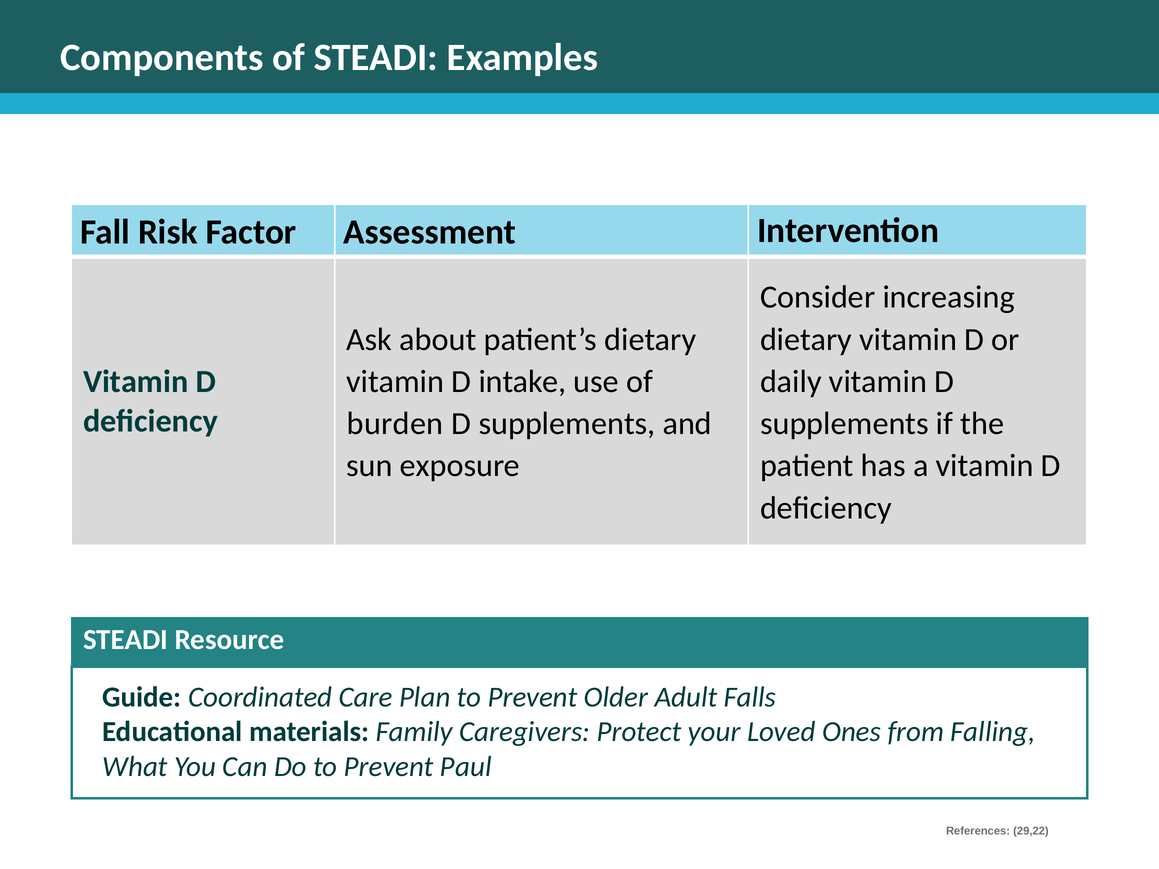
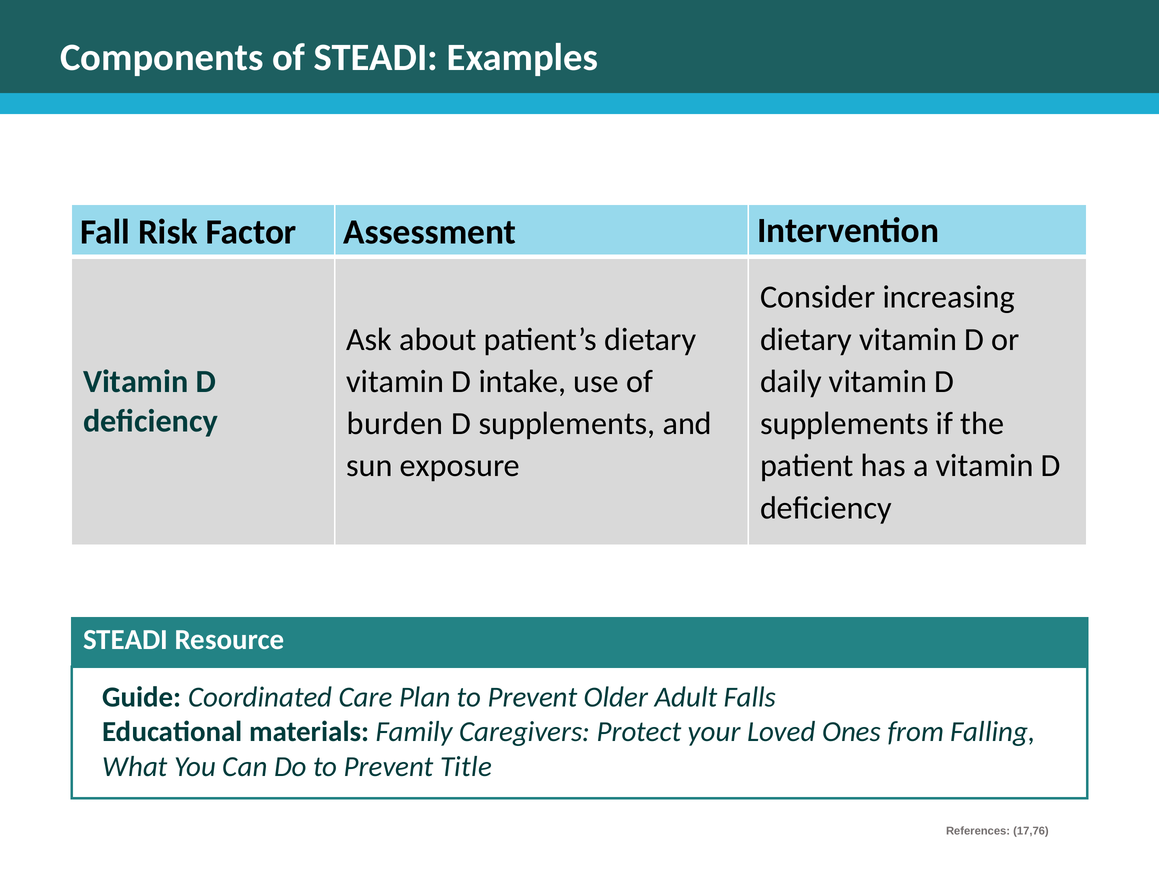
Paul: Paul -> Title
29,22: 29,22 -> 17,76
